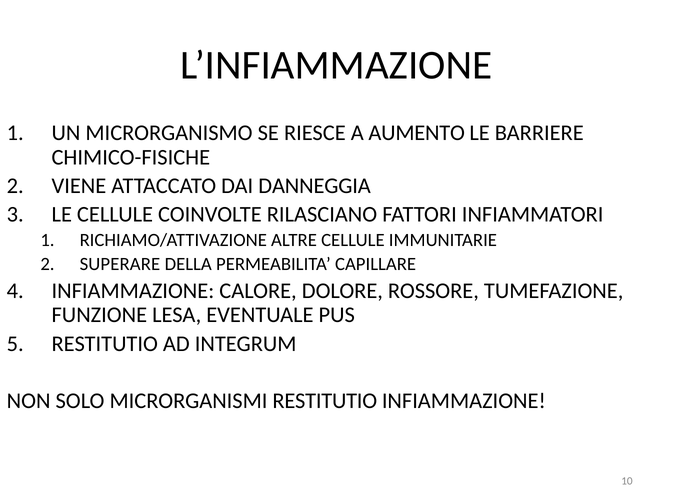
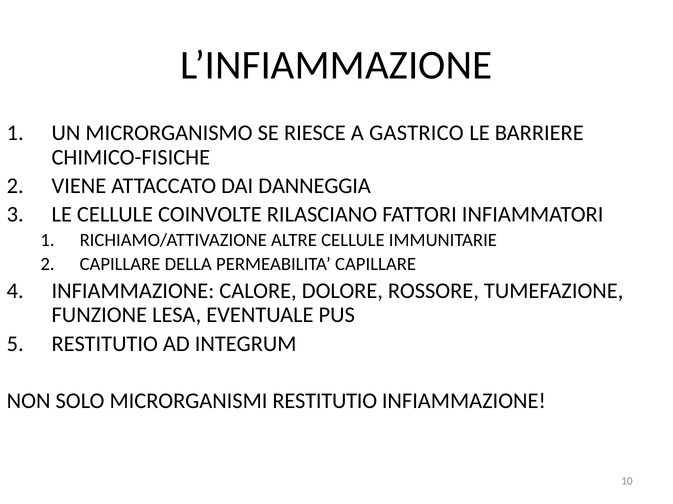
AUMENTO: AUMENTO -> GASTRICO
SUPERARE at (120, 265): SUPERARE -> CAPILLARE
